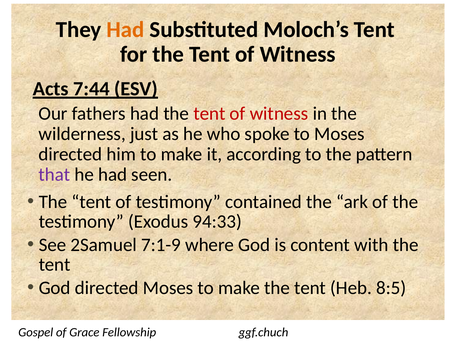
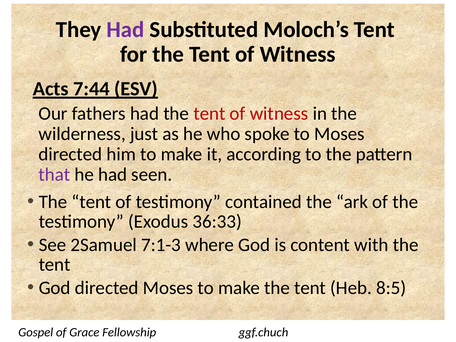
Had at (126, 30) colour: orange -> purple
94:33: 94:33 -> 36:33
7:1-9: 7:1-9 -> 7:1-3
